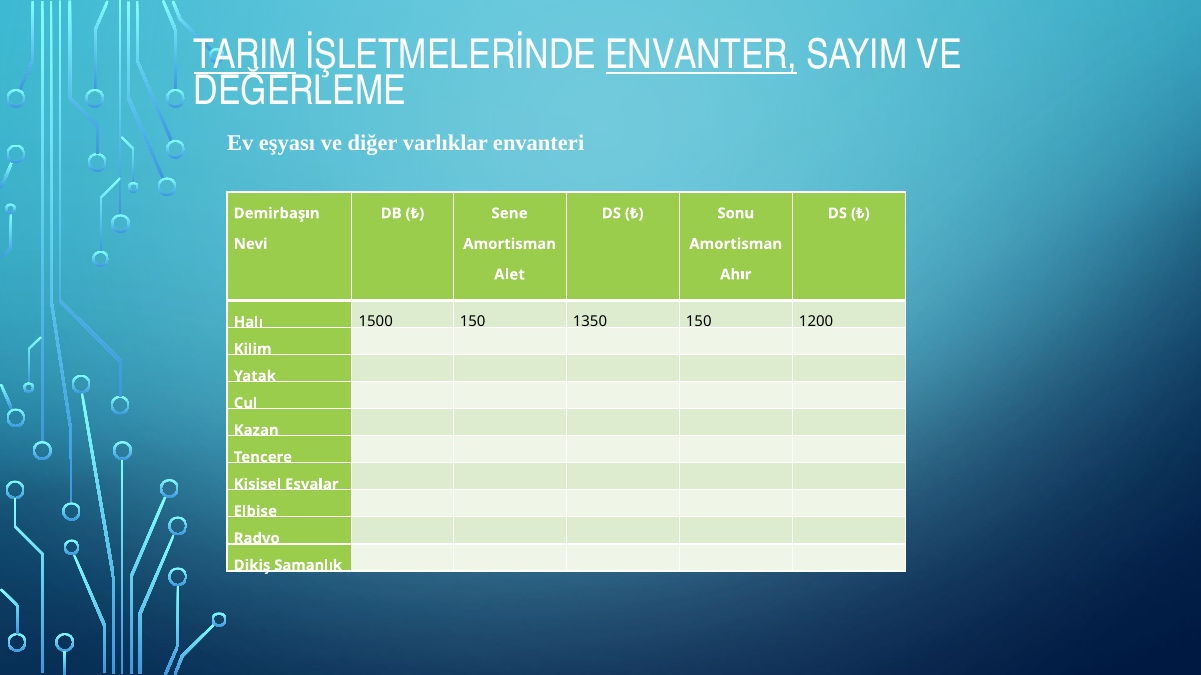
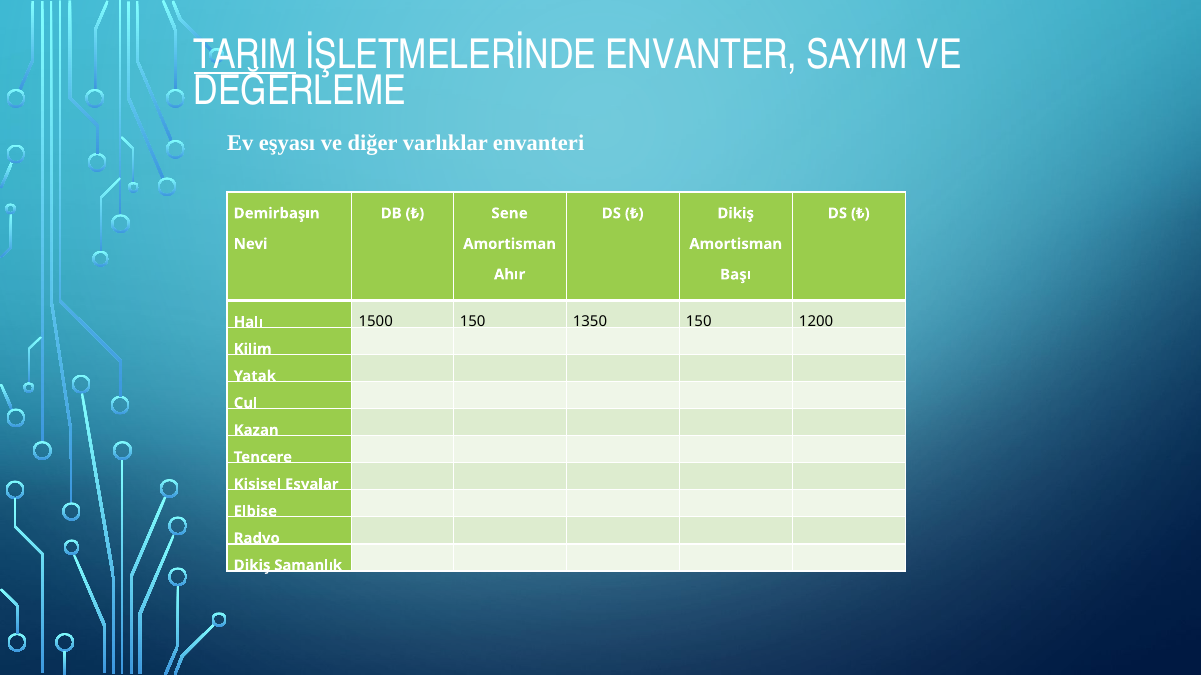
ENVANTER underline: present -> none
Sonu at (736, 213): Sonu -> Dikiş
Alet: Alet -> Ahır
Ahır: Ahır -> Başı
